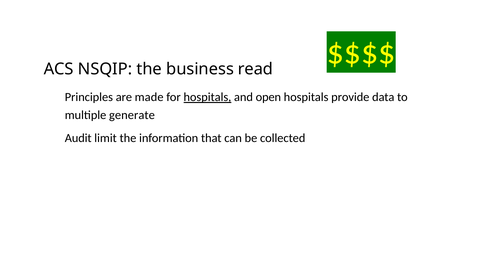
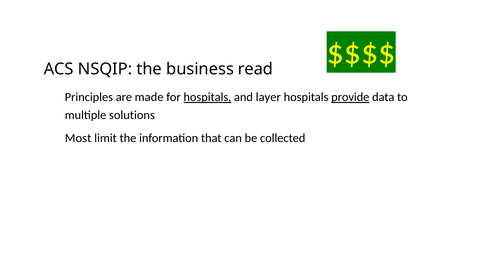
open: open -> layer
provide underline: none -> present
generate: generate -> solutions
Audit: Audit -> Most
